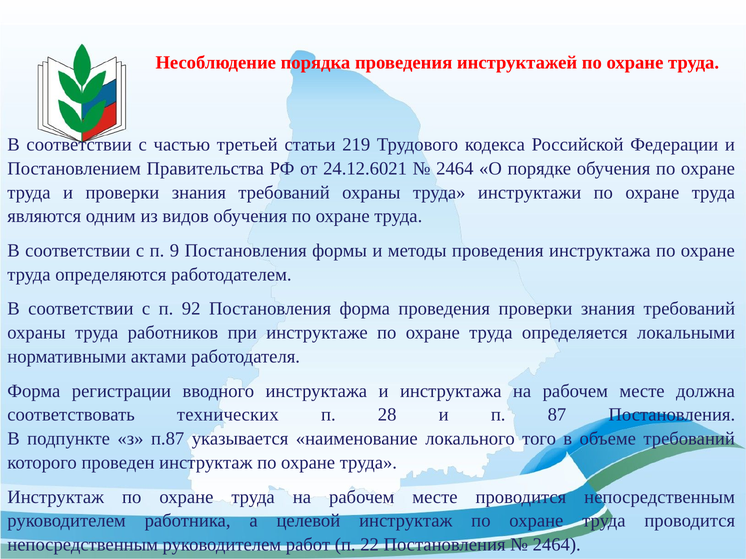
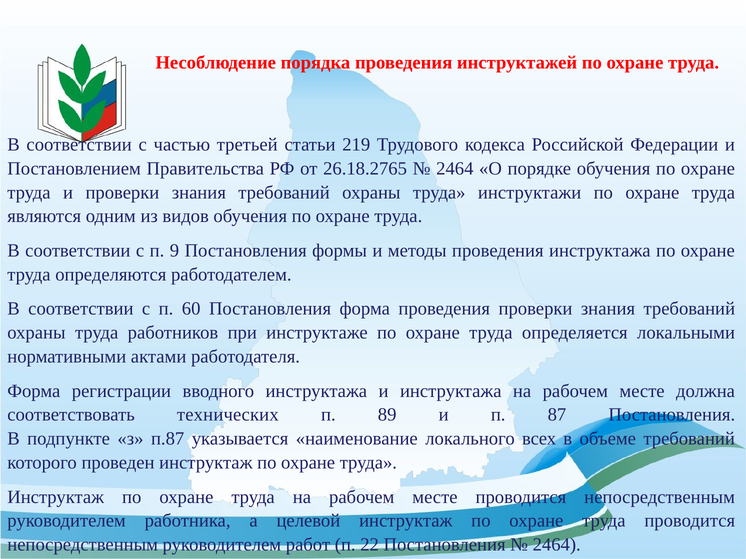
24.12.6021: 24.12.6021 -> 26.18.2765
92: 92 -> 60
28: 28 -> 89
того: того -> всех
